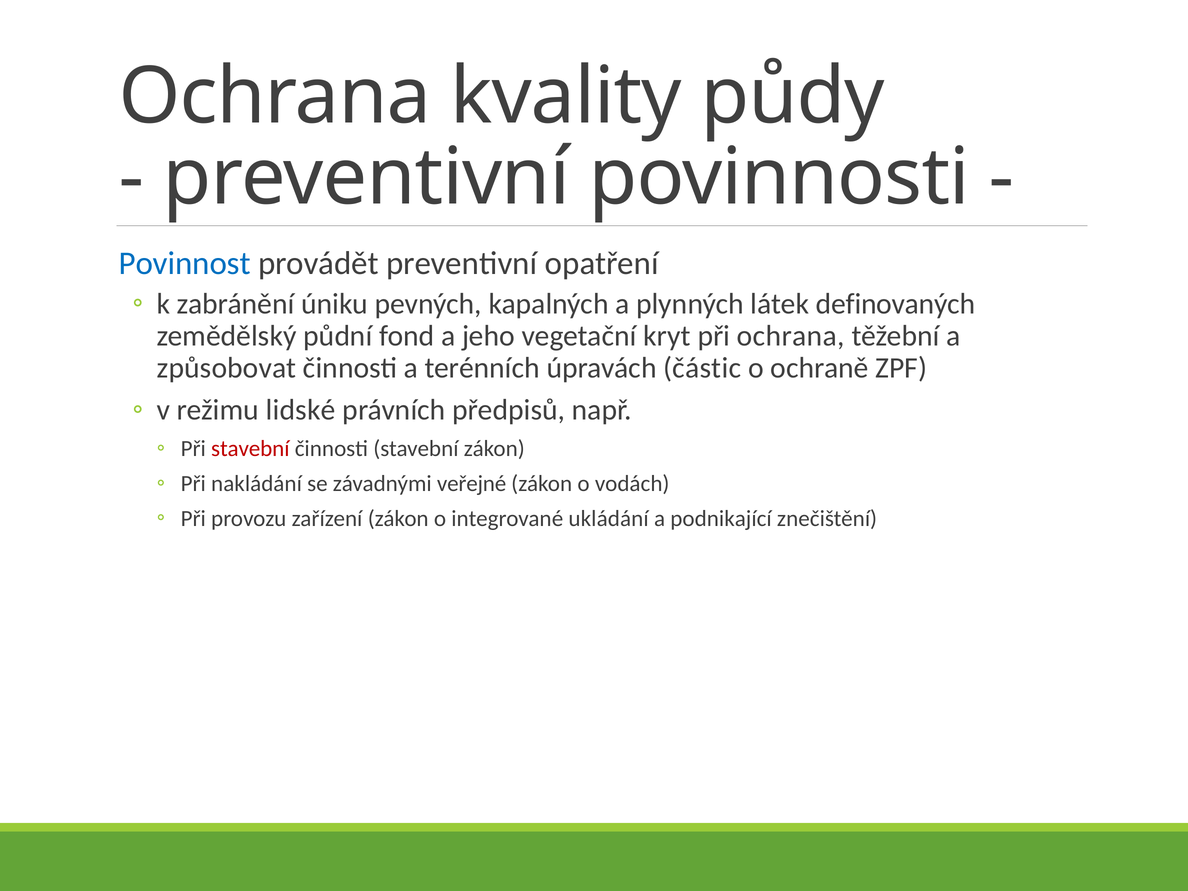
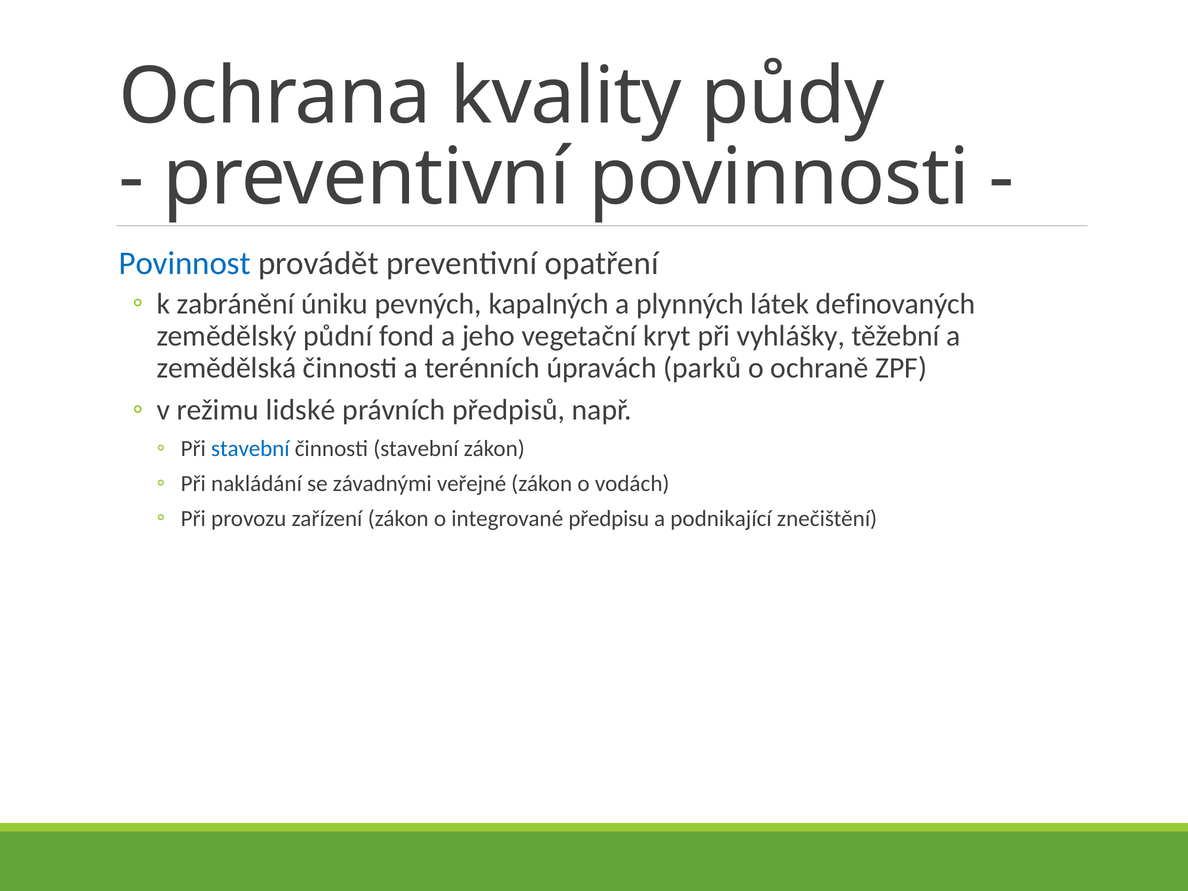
při ochrana: ochrana -> vyhlášky
způsobovat: způsobovat -> zemědělská
částic: částic -> parků
stavební at (250, 449) colour: red -> blue
ukládání: ukládání -> předpisu
